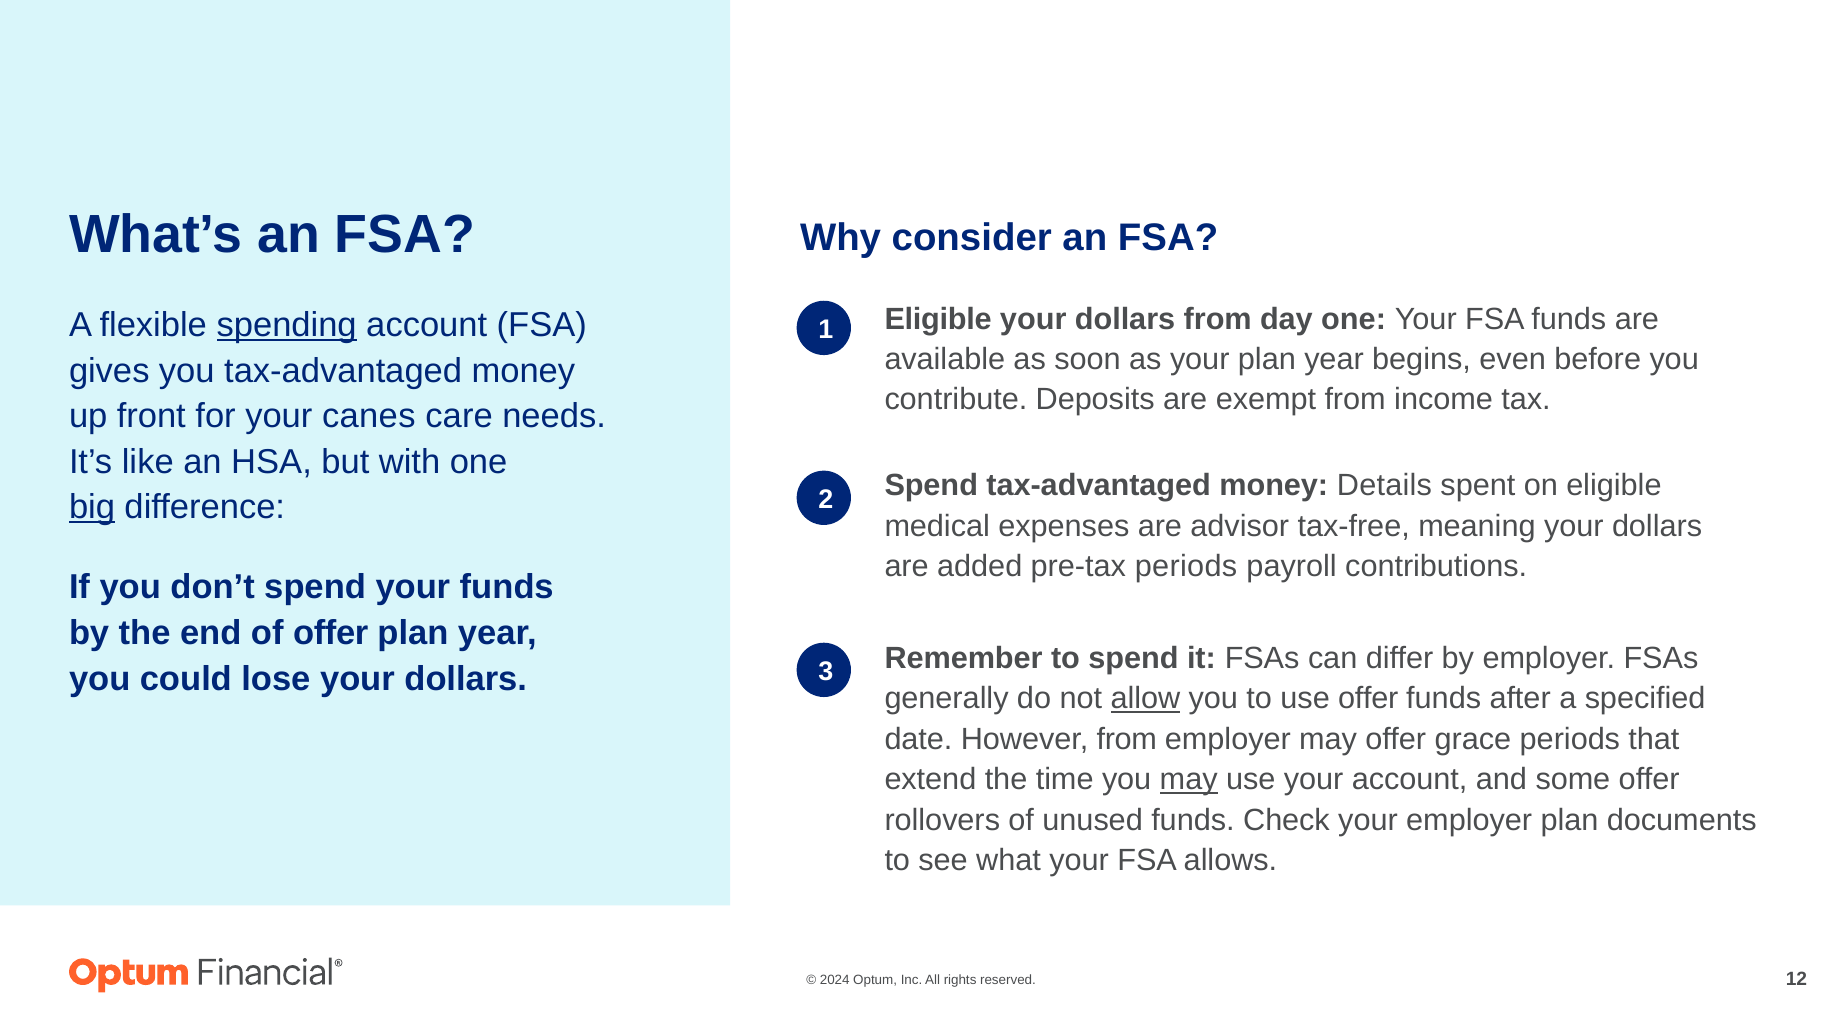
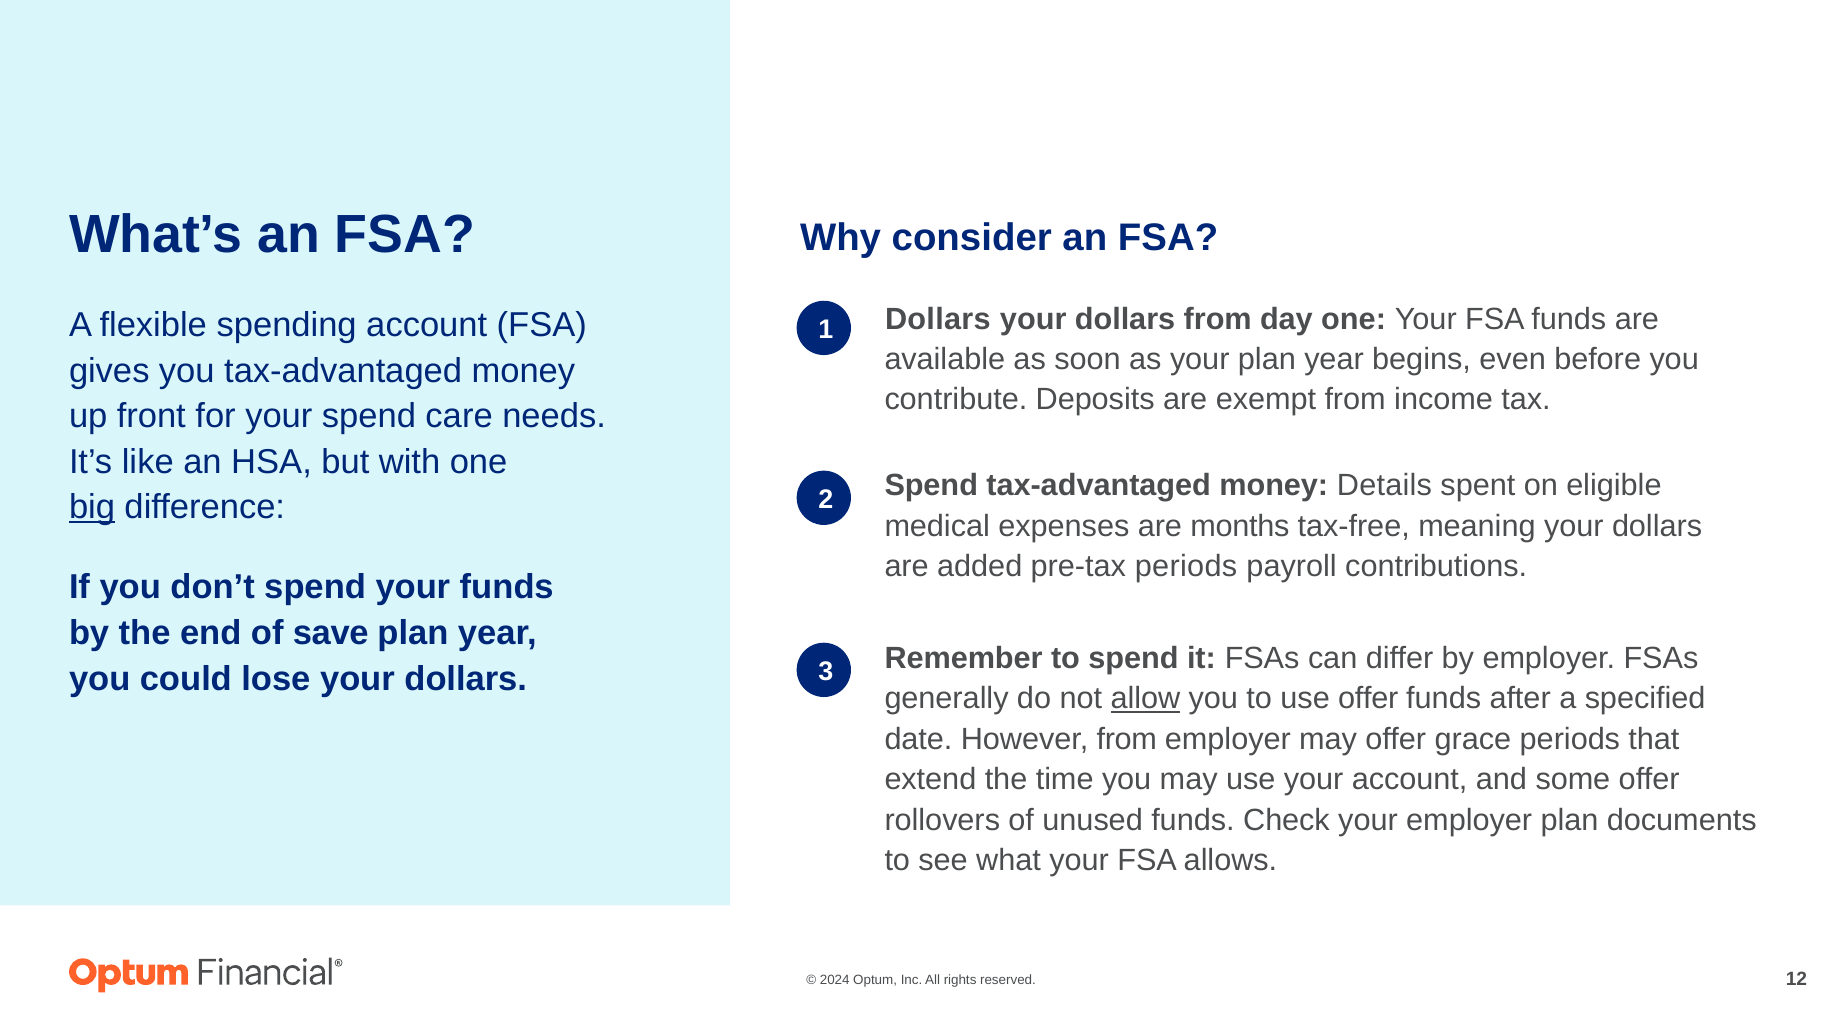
Eligible at (938, 319): Eligible -> Dollars
spending underline: present -> none
your canes: canes -> spend
advisor: advisor -> months
of offer: offer -> save
may at (1189, 780) underline: present -> none
